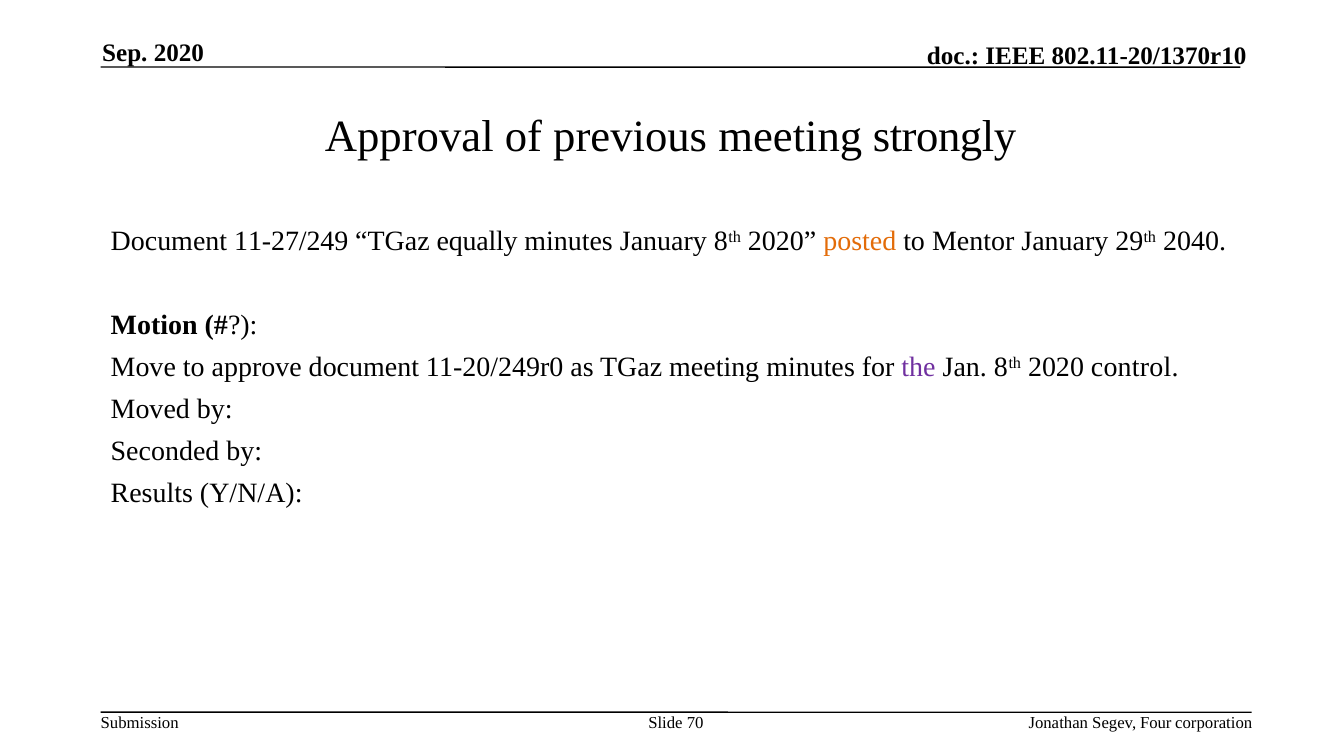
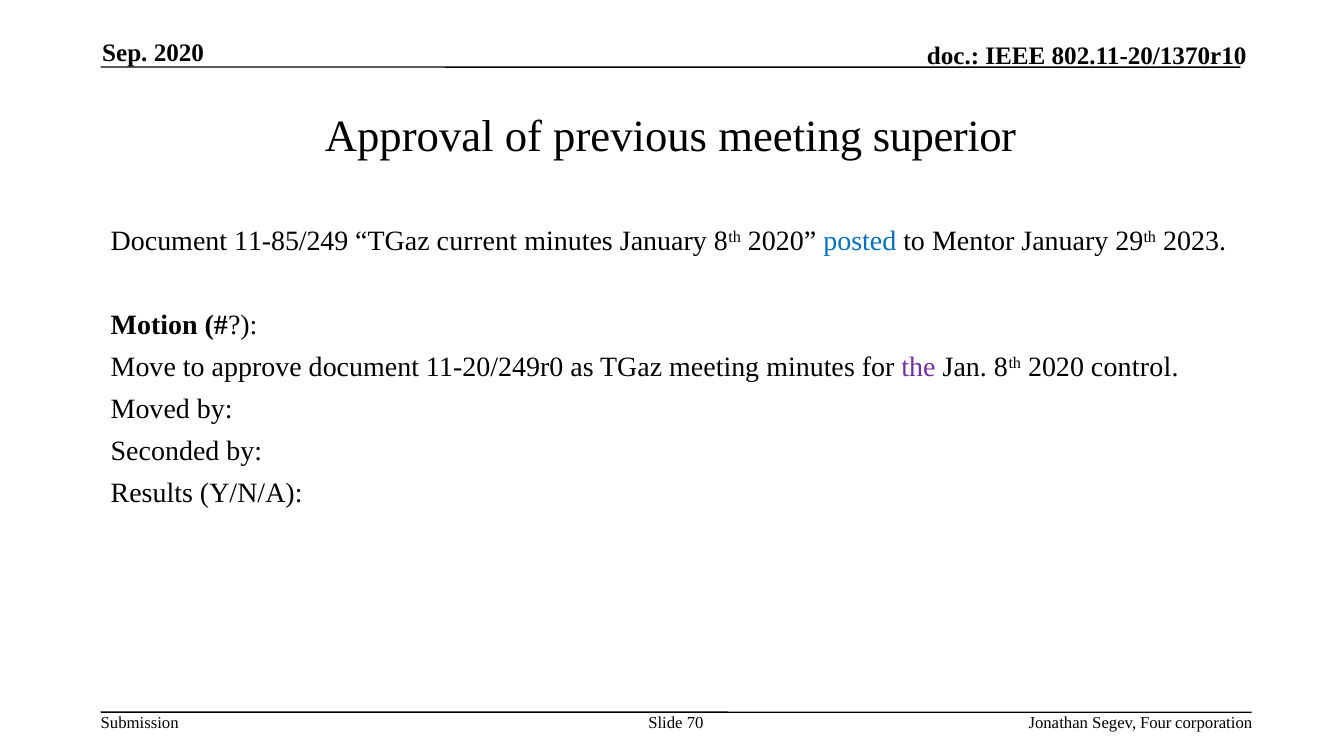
strongly: strongly -> superior
11-27/249: 11-27/249 -> 11-85/249
equally: equally -> current
posted colour: orange -> blue
2040: 2040 -> 2023
